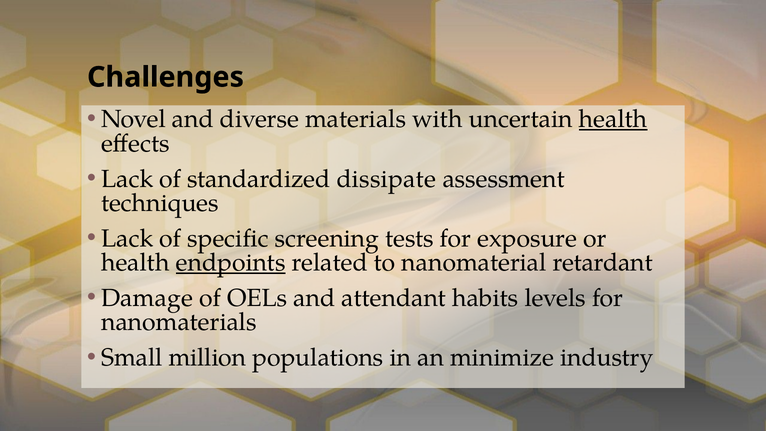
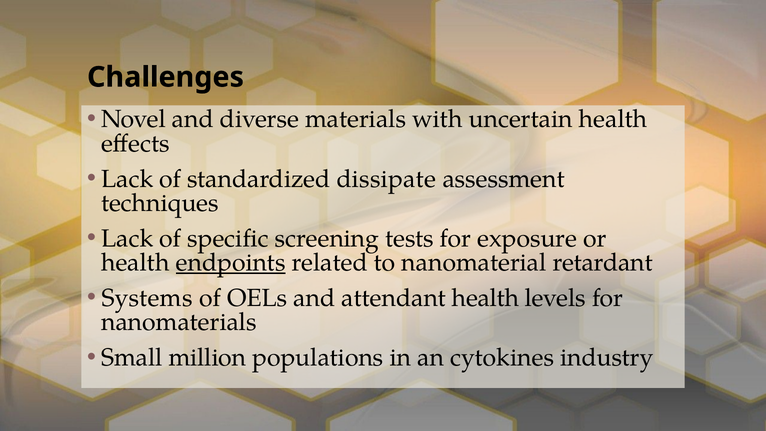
health at (613, 119) underline: present -> none
Damage: Damage -> Systems
attendant habits: habits -> health
minimize: minimize -> cytokines
